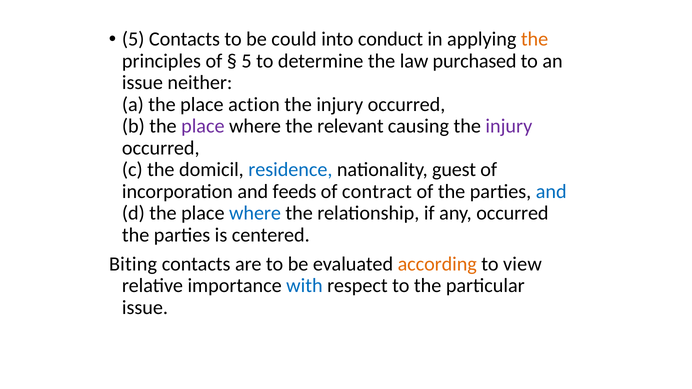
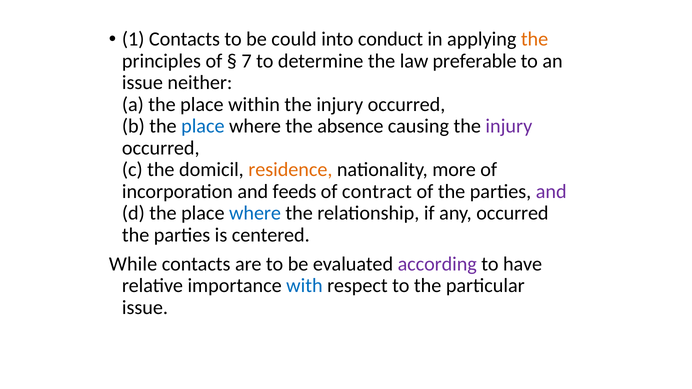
5 at (133, 39): 5 -> 1
5 at (247, 61): 5 -> 7
purchased: purchased -> preferable
action: action -> within
place at (203, 126) colour: purple -> blue
relevant: relevant -> absence
residence colour: blue -> orange
guest: guest -> more
and at (551, 192) colour: blue -> purple
Biting: Biting -> While
according colour: orange -> purple
view: view -> have
